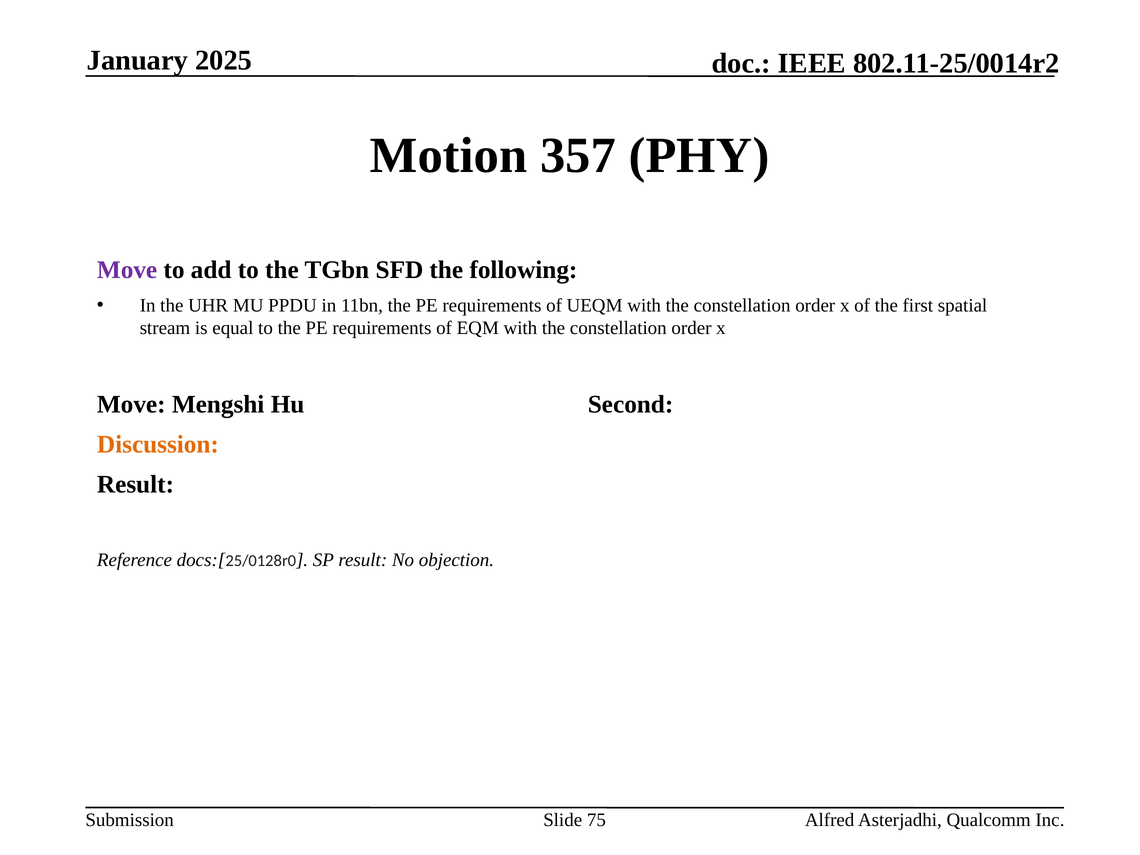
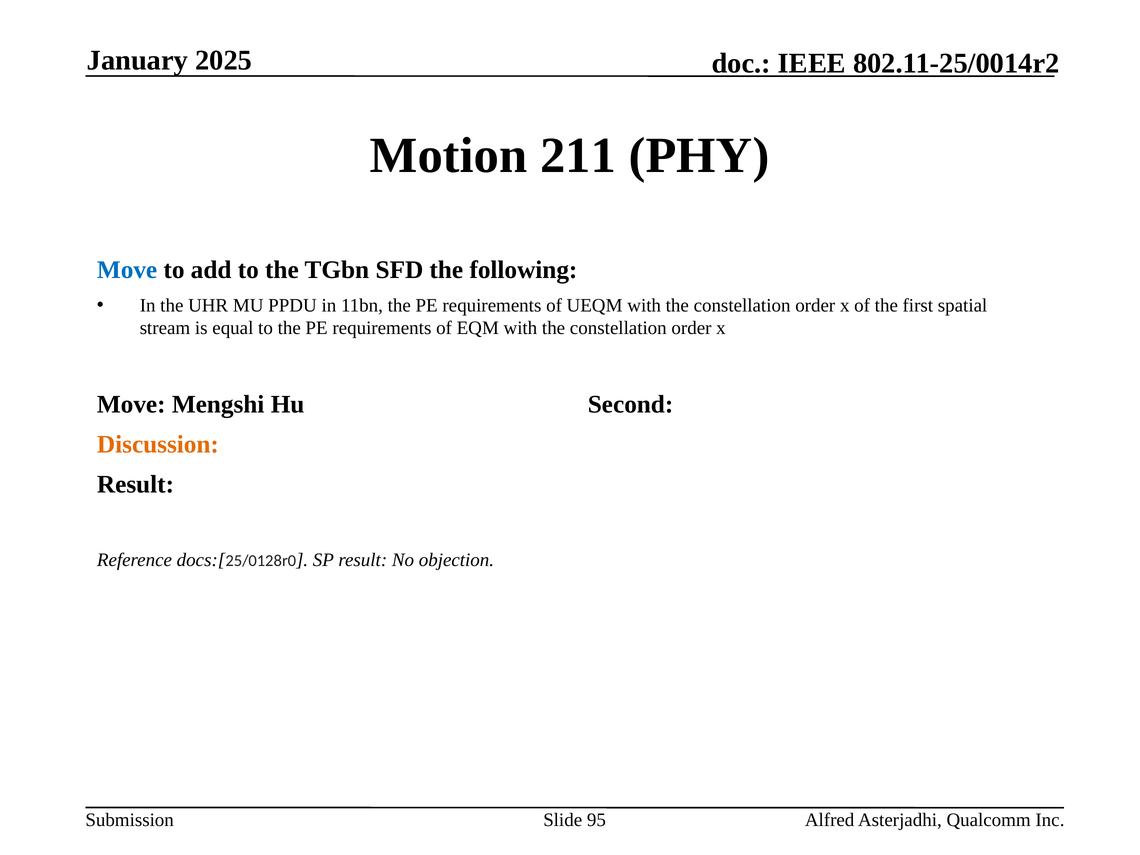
357: 357 -> 211
Move at (127, 270) colour: purple -> blue
75: 75 -> 95
